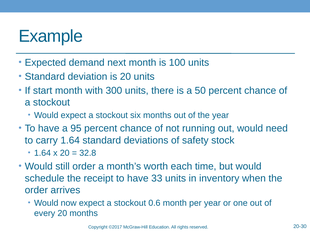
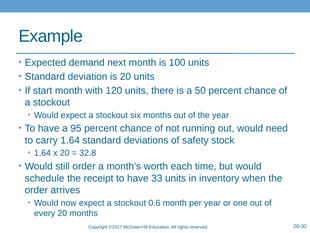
300: 300 -> 120
